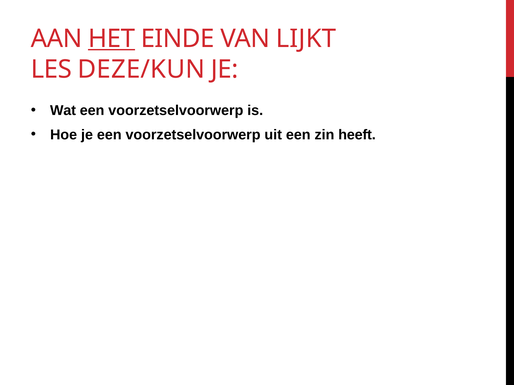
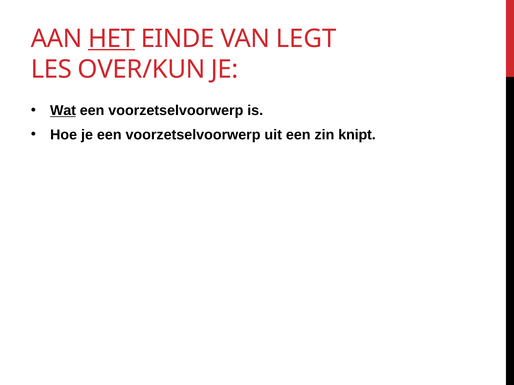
LIJKT: LIJKT -> LEGT
DEZE/KUN: DEZE/KUN -> OVER/KUN
Wat underline: none -> present
heeft: heeft -> knipt
